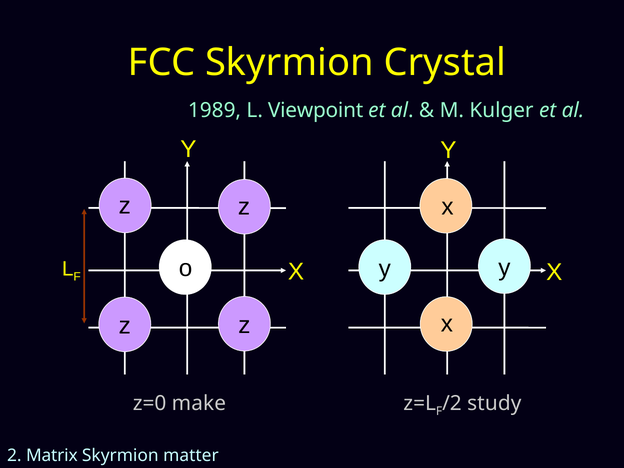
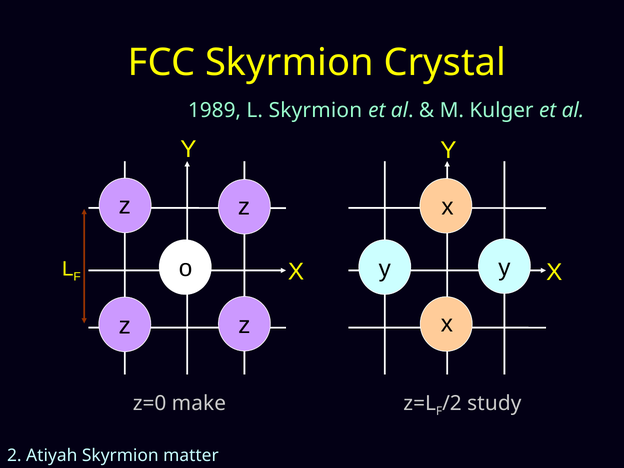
L Viewpoint: Viewpoint -> Skyrmion
Matrix: Matrix -> Atiyah
